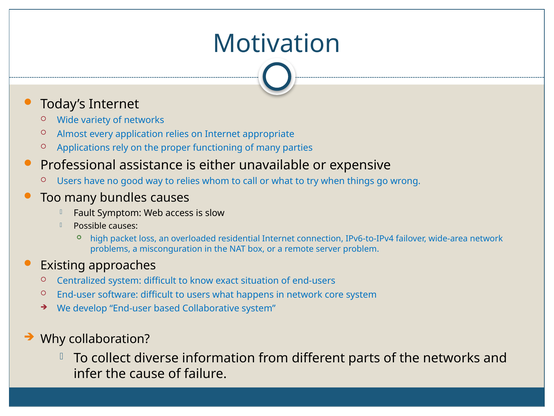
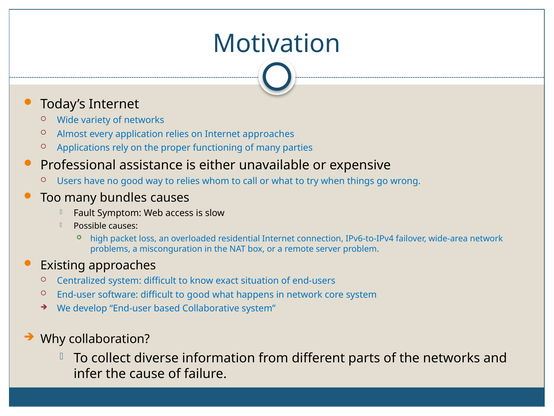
Internet appropriate: appropriate -> approaches
to users: users -> good
